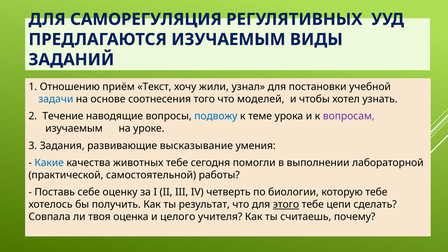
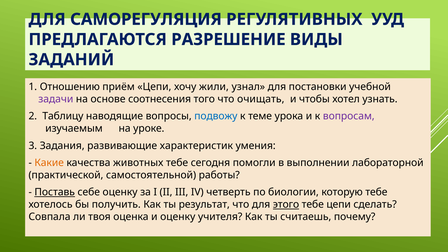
ПРЕДЛАГАЮТСЯ ИЗУЧАЕМЫМ: ИЗУЧАЕМЫМ -> РАЗРЕШЕНИЕ
приём Текст: Текст -> Цепи
задачи colour: blue -> purple
моделей: моделей -> очищать
Течение: Течение -> Таблицу
высказывание: высказывание -> характеристик
Какие colour: blue -> orange
Поставь underline: none -> present
и целого: целого -> оценку
